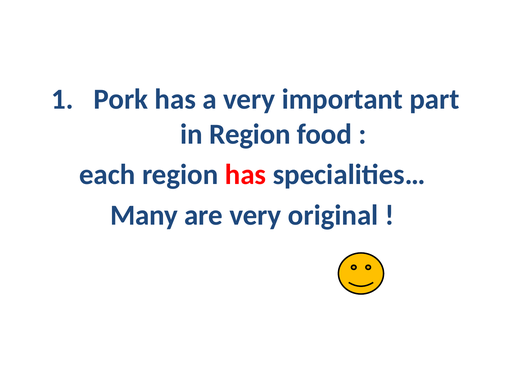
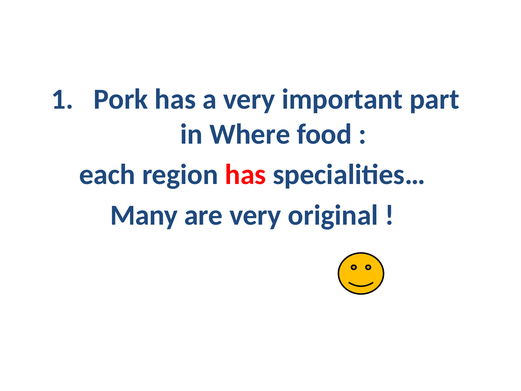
in Region: Region -> Where
